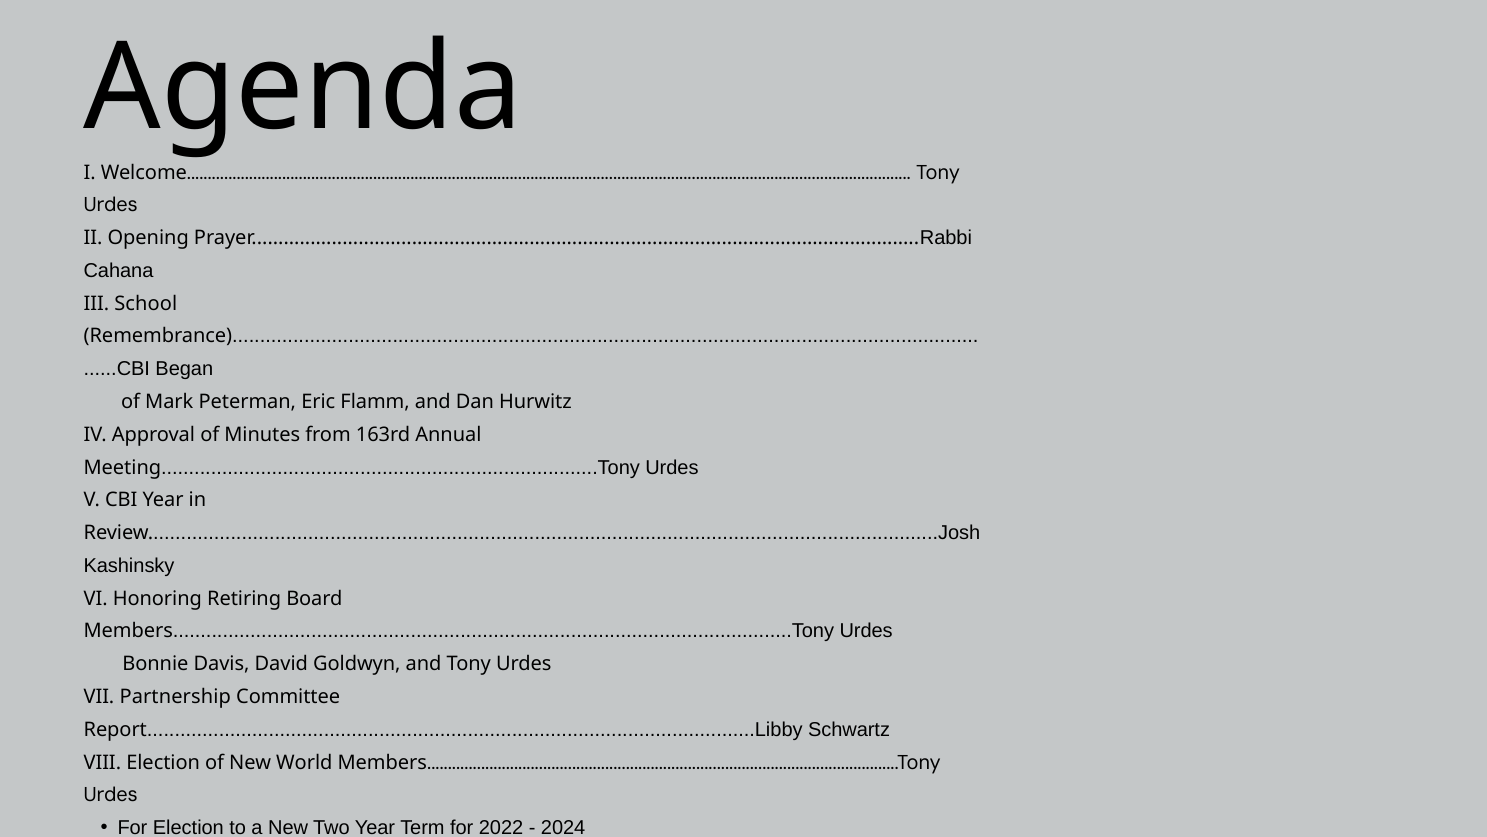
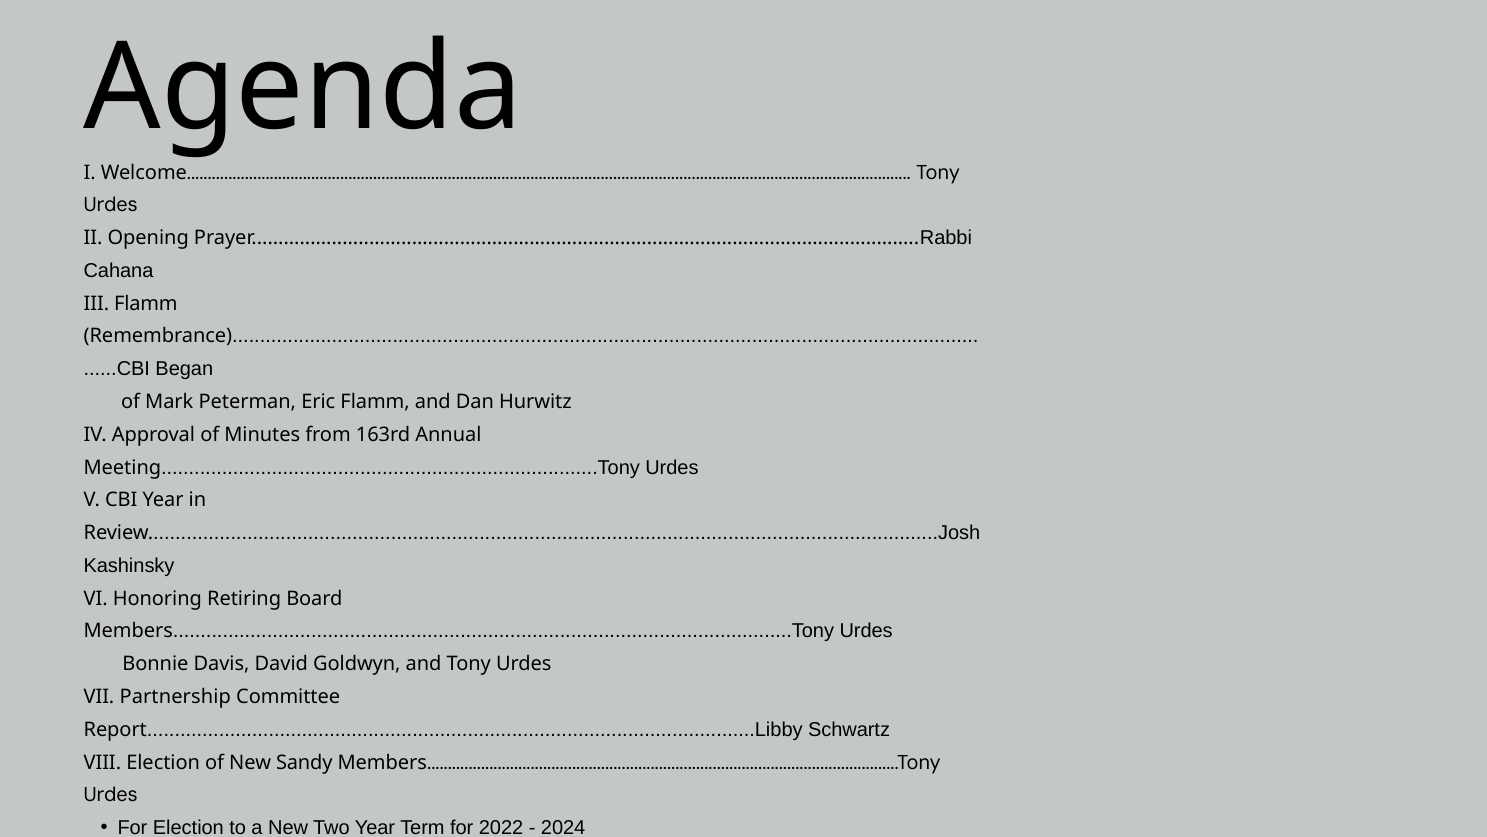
III School: School -> Flamm
New World: World -> Sandy
